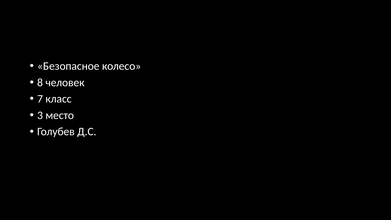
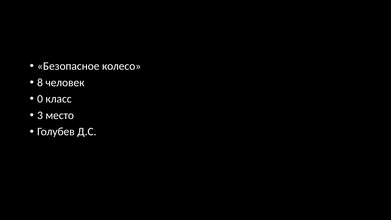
7: 7 -> 0
